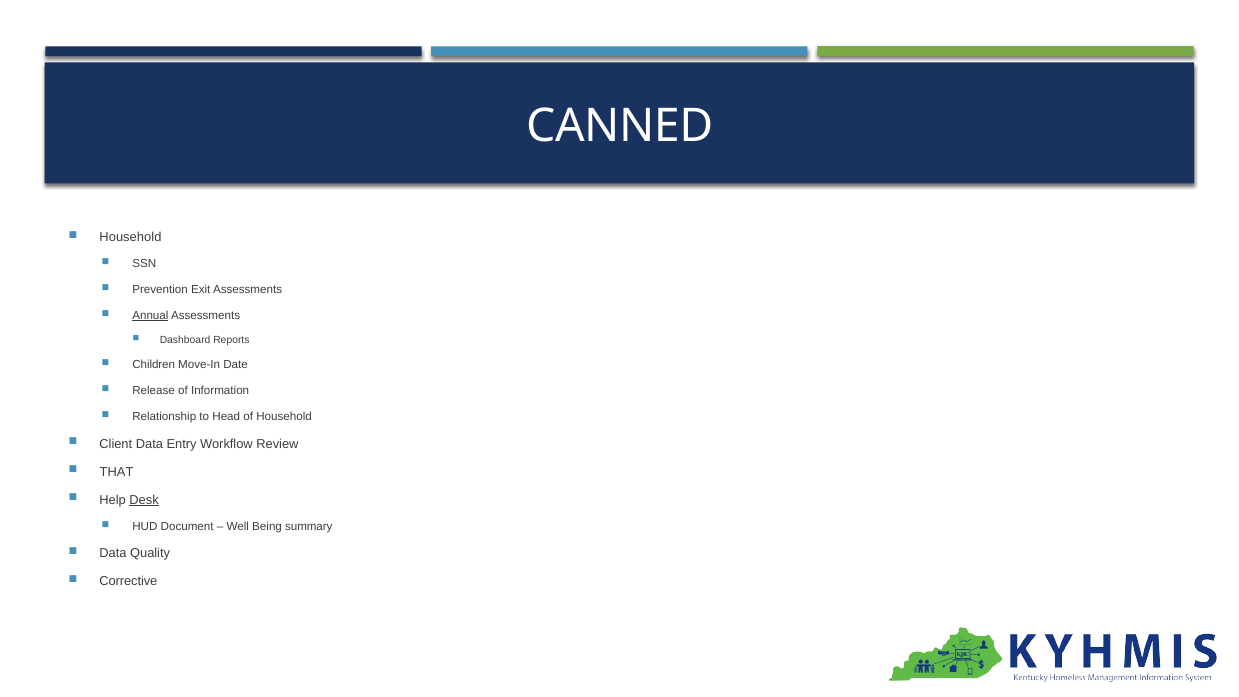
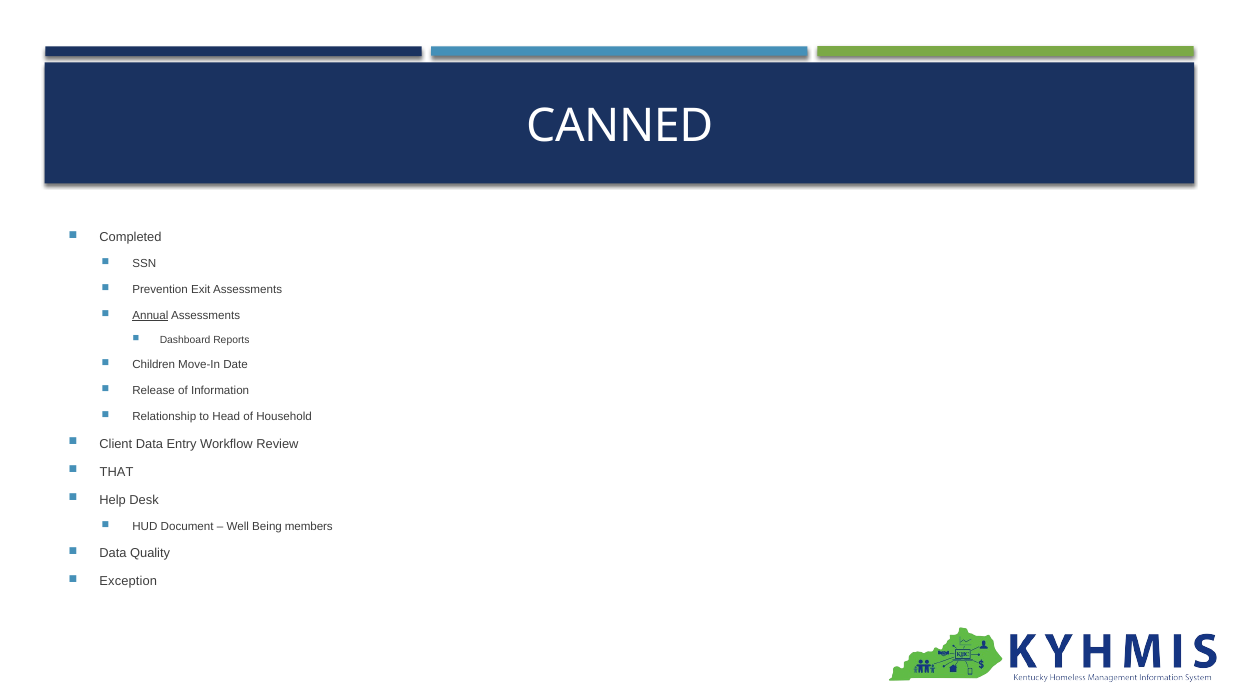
Household at (130, 237): Household -> Completed
Desk underline: present -> none
summary: summary -> members
Corrective: Corrective -> Exception
